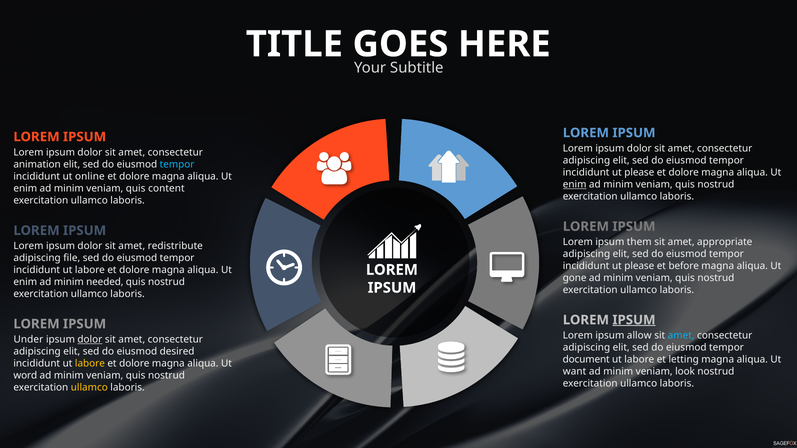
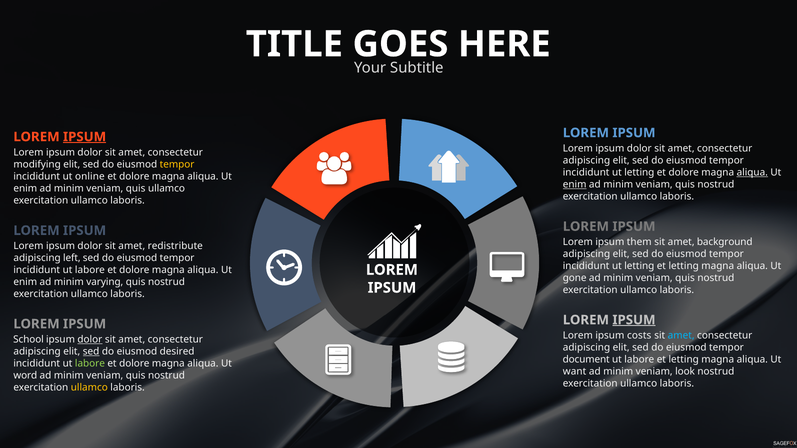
IPSUM at (85, 137) underline: none -> present
animation: animation -> modifying
tempor at (177, 165) colour: light blue -> yellow
please at (639, 173): please -> letting
aliqua at (752, 173) underline: none -> present
quis content: content -> ullamco
appropriate: appropriate -> background
file: file -> left
please at (639, 266): please -> letting
before at (684, 266): before -> letting
needed: needed -> varying
allow: allow -> costs
Under: Under -> School
sed at (91, 352) underline: none -> present
labore at (90, 364) colour: yellow -> light green
